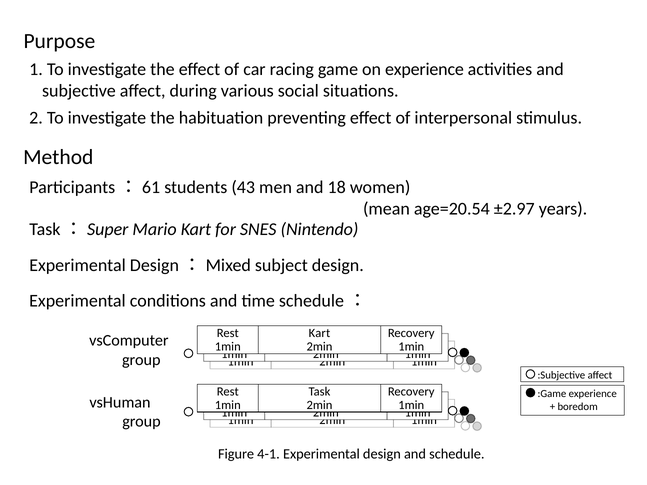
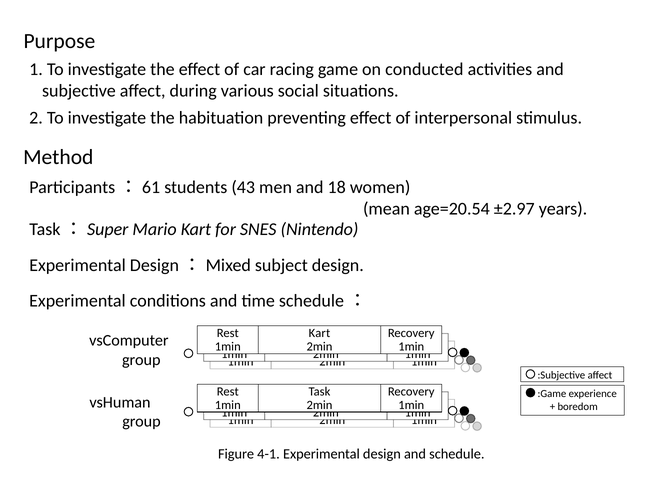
on experience: experience -> conducted
